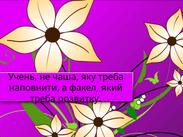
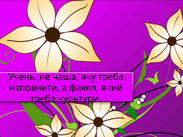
розвитку: розвитку -> культури
